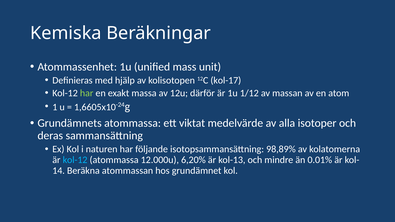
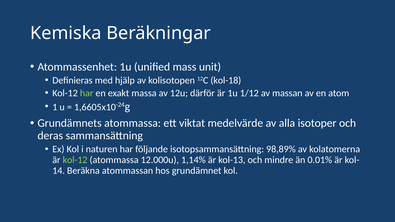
kol-17: kol-17 -> kol-18
kol-12 at (75, 160) colour: light blue -> light green
6,20%: 6,20% -> 1,14%
